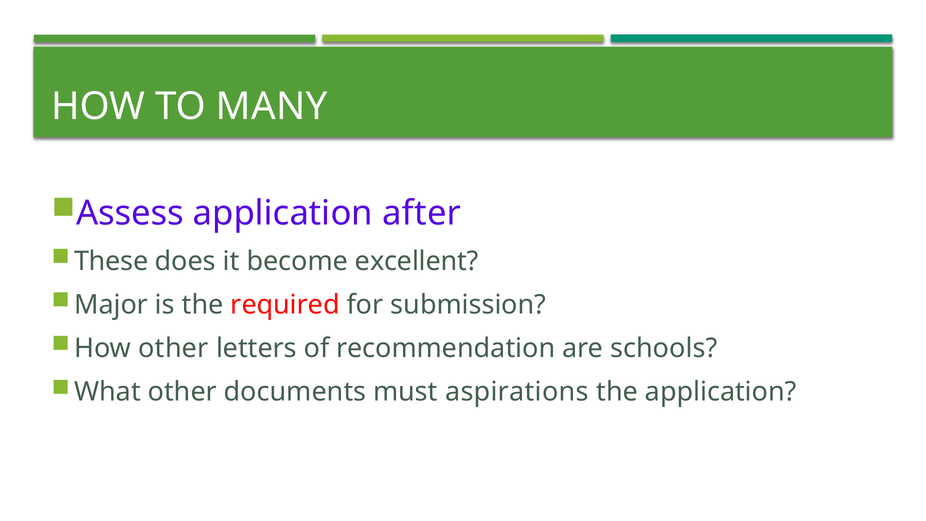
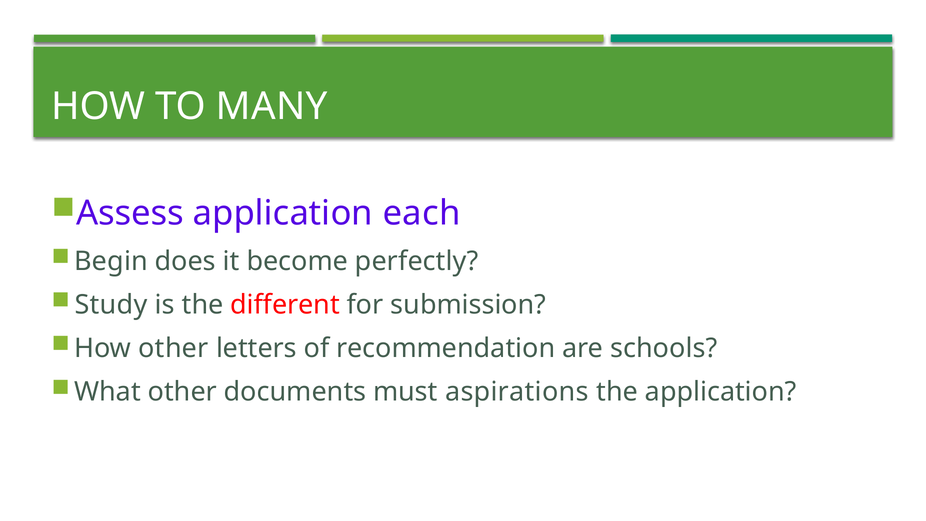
after: after -> each
These: These -> Begin
excellent: excellent -> perfectly
Major: Major -> Study
required: required -> different
